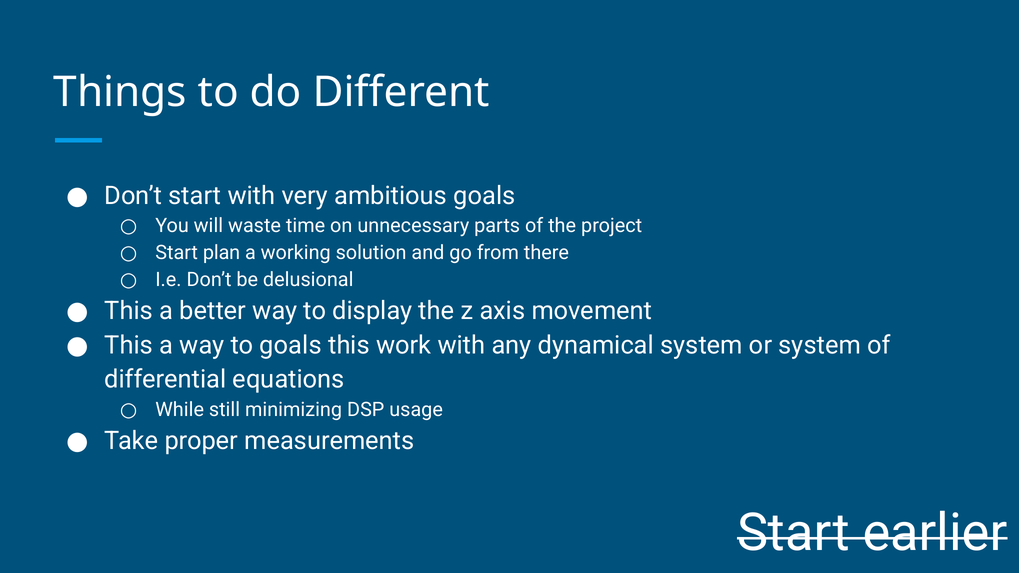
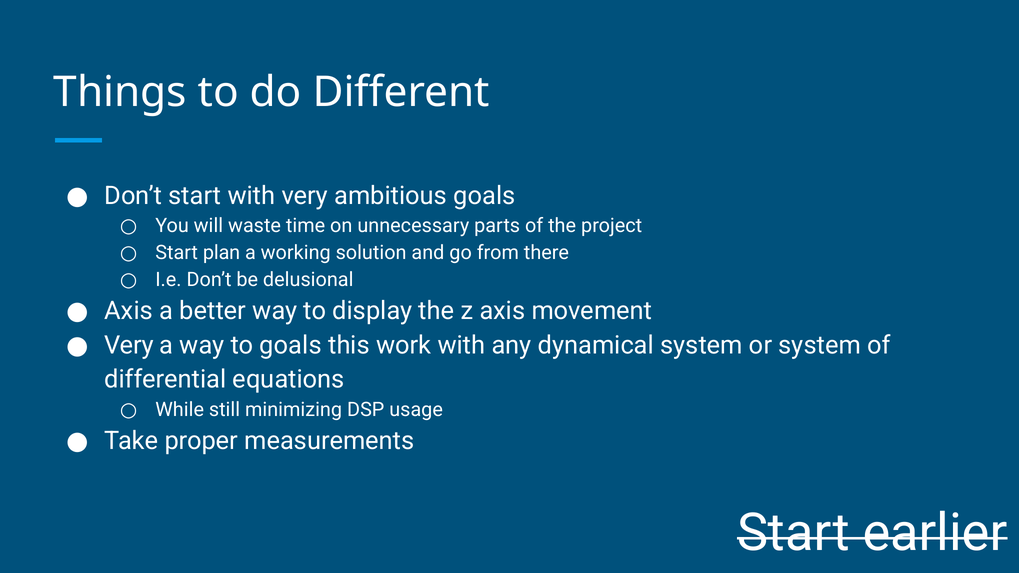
This at (129, 311): This -> Axis
This at (129, 345): This -> Very
